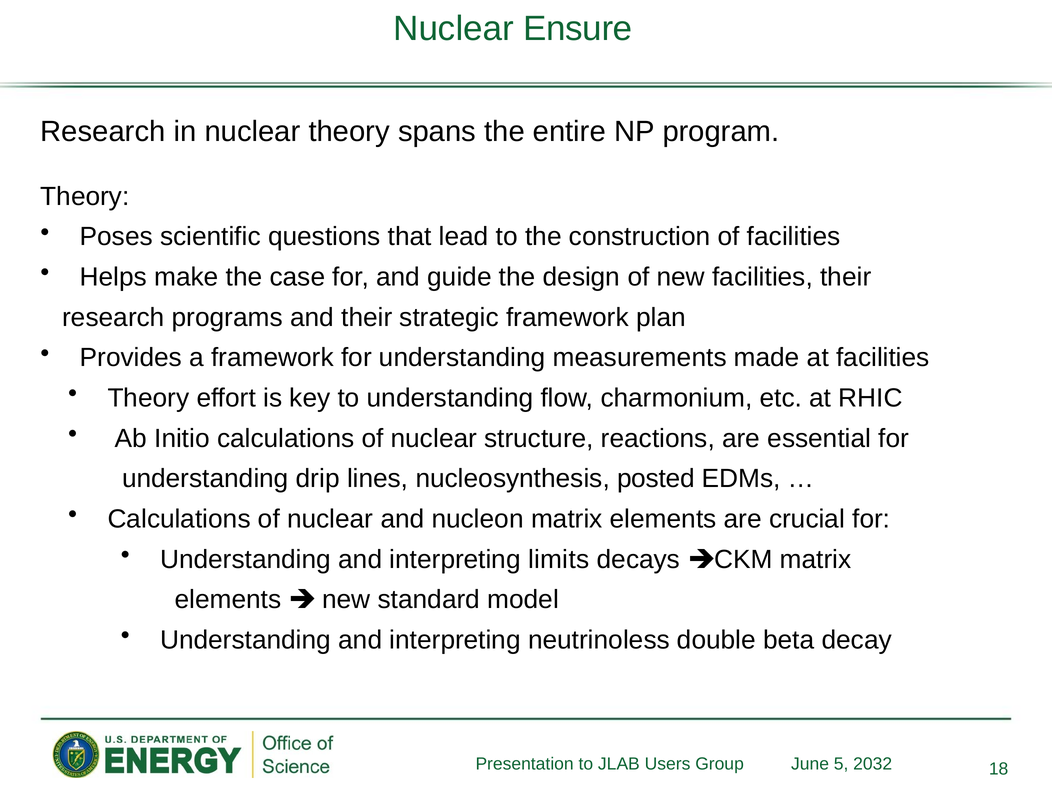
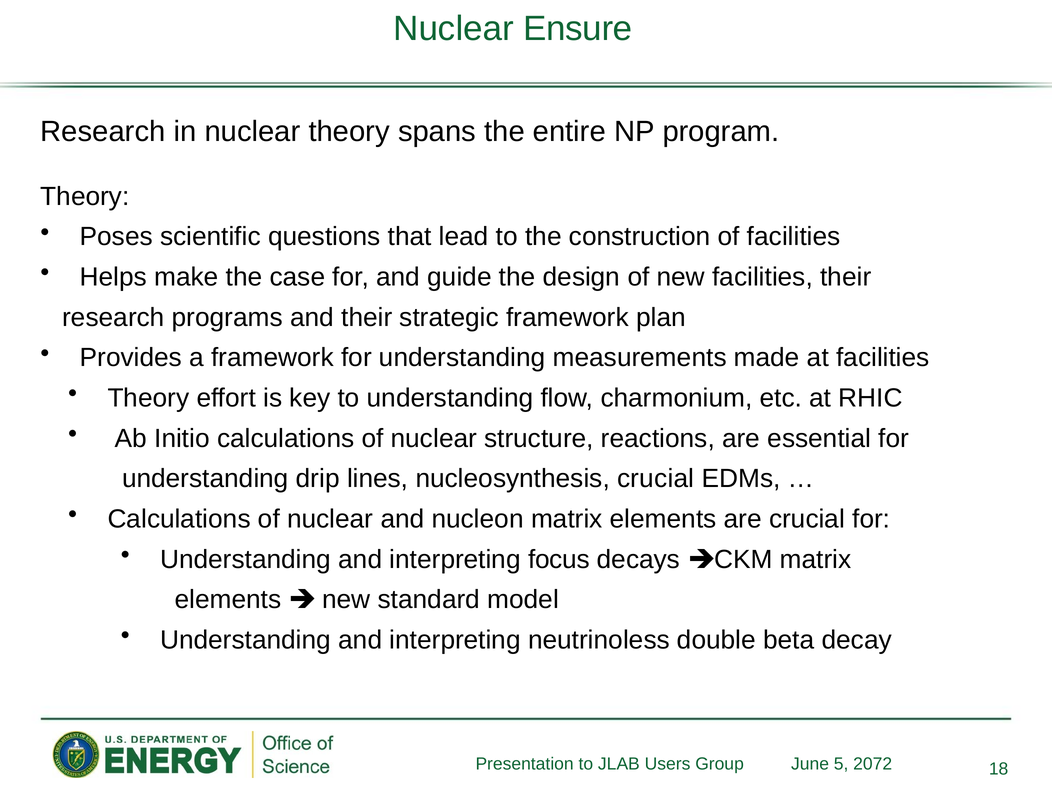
nucleosynthesis posted: posted -> crucial
limits: limits -> focus
2032: 2032 -> 2072
